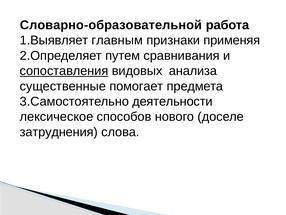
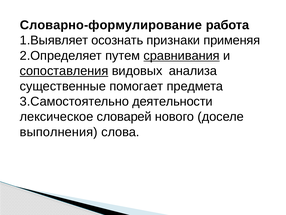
Словарно-образовательной: Словарно-образовательной -> Словарно-формулирование
главным: главным -> осознать
сравнивания underline: none -> present
способов: способов -> словарей
затруднения: затруднения -> выполнения
